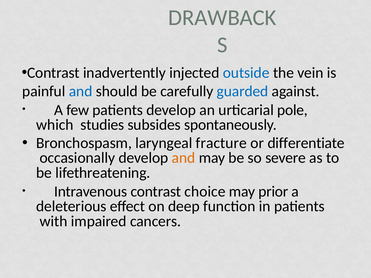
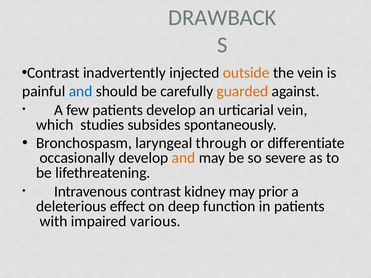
outside colour: blue -> orange
guarded colour: blue -> orange
urticarial pole: pole -> vein
fracture: fracture -> through
choice: choice -> kidney
cancers: cancers -> various
